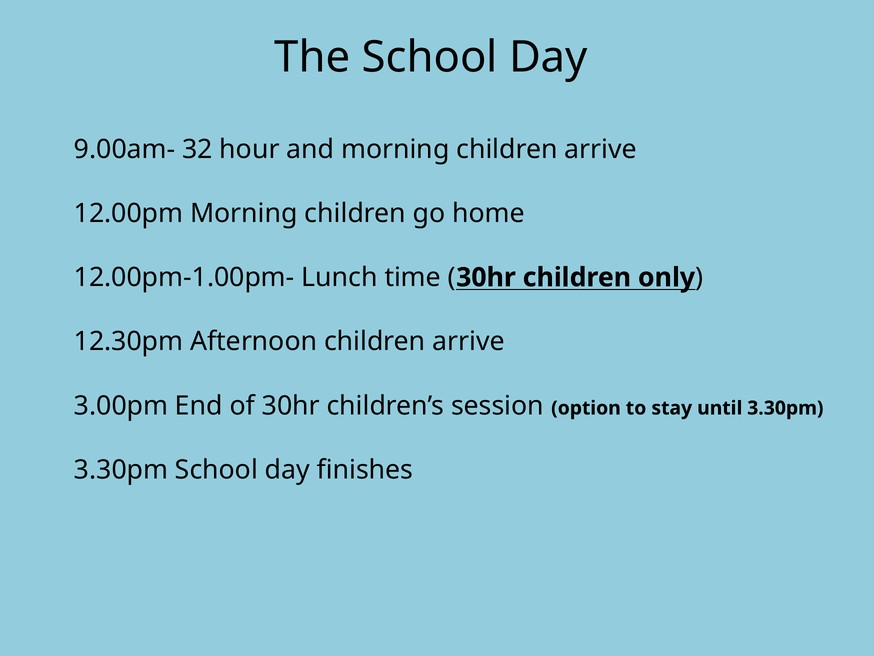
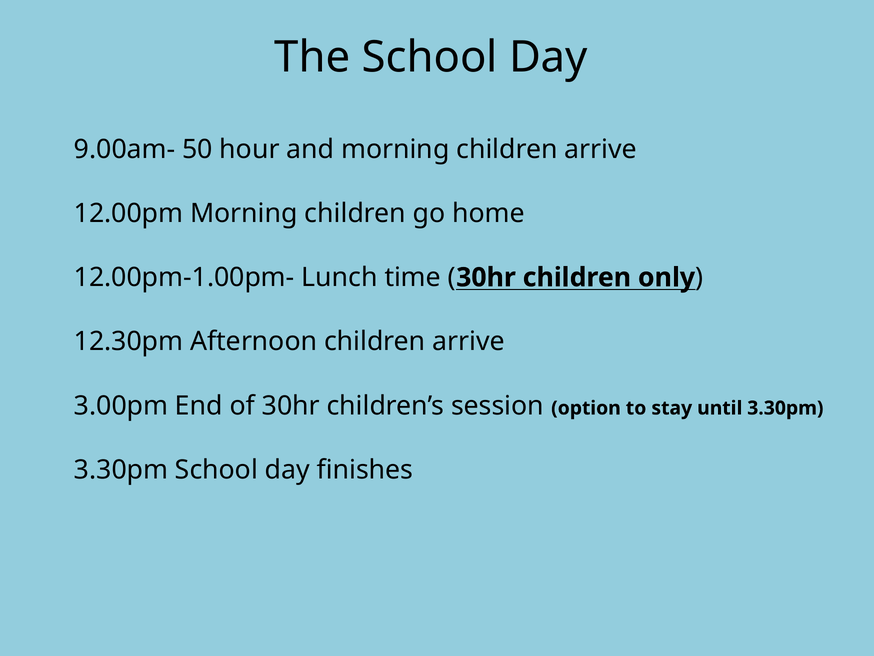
32: 32 -> 50
